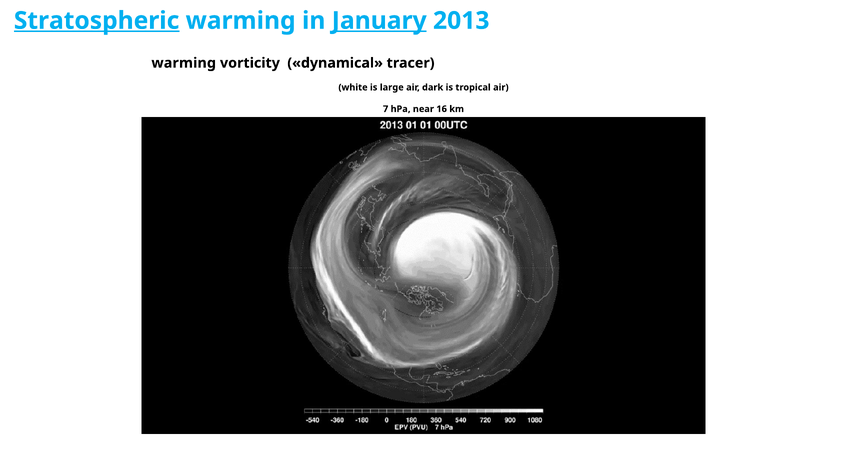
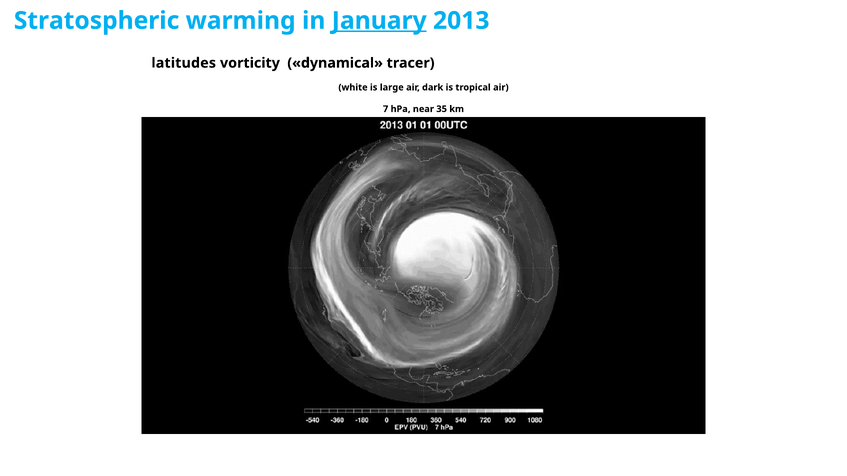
Stratospheric underline: present -> none
warming at (184, 63): warming -> latitudes
16: 16 -> 35
